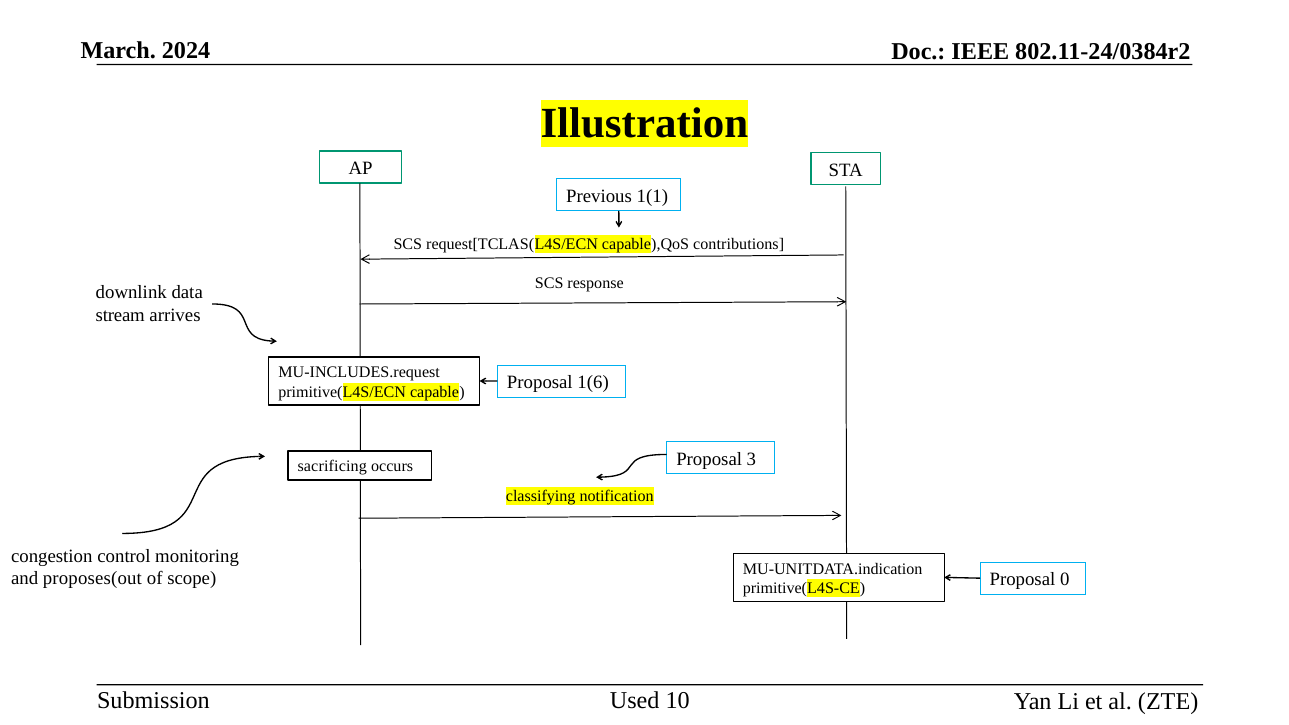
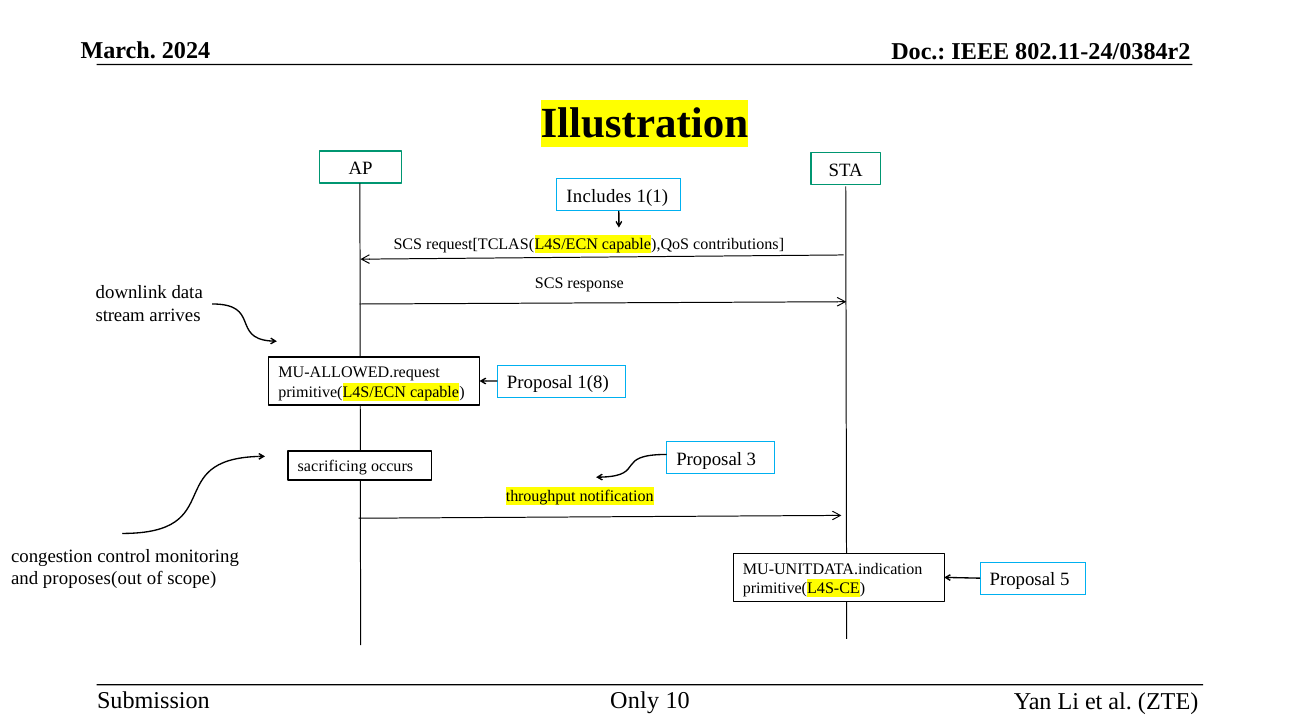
Previous: Previous -> Includes
MU-INCLUDES.request: MU-INCLUDES.request -> MU-ALLOWED.request
1(6: 1(6 -> 1(8
classifying: classifying -> throughput
0: 0 -> 5
Used: Used -> Only
